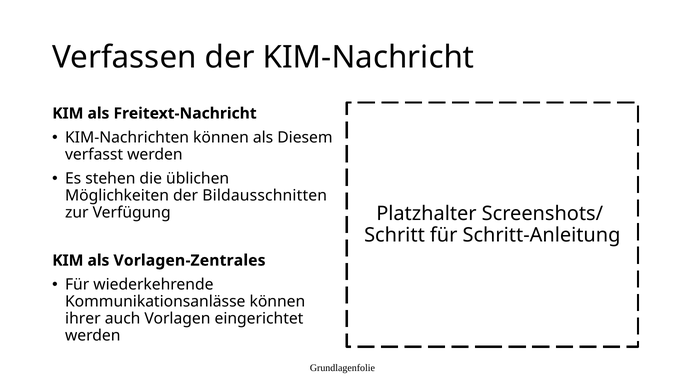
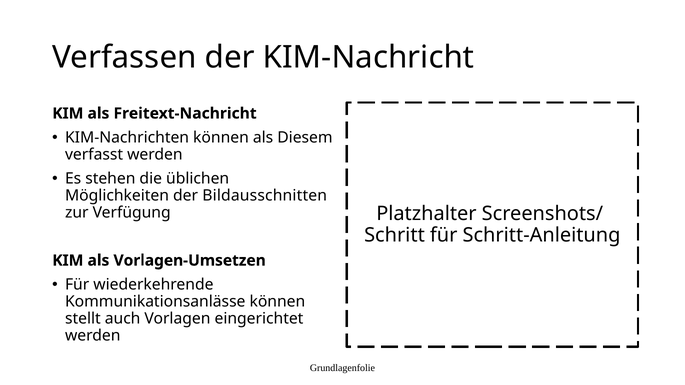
Vorlagen-Zentrales: Vorlagen-Zentrales -> Vorlagen-Umsetzen
ihrer: ihrer -> stellt
